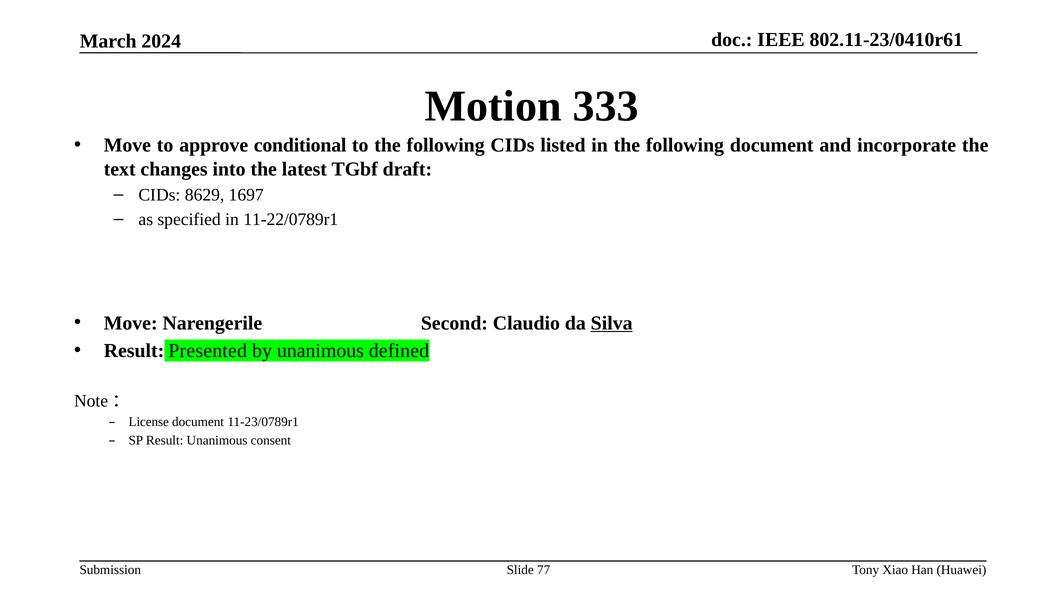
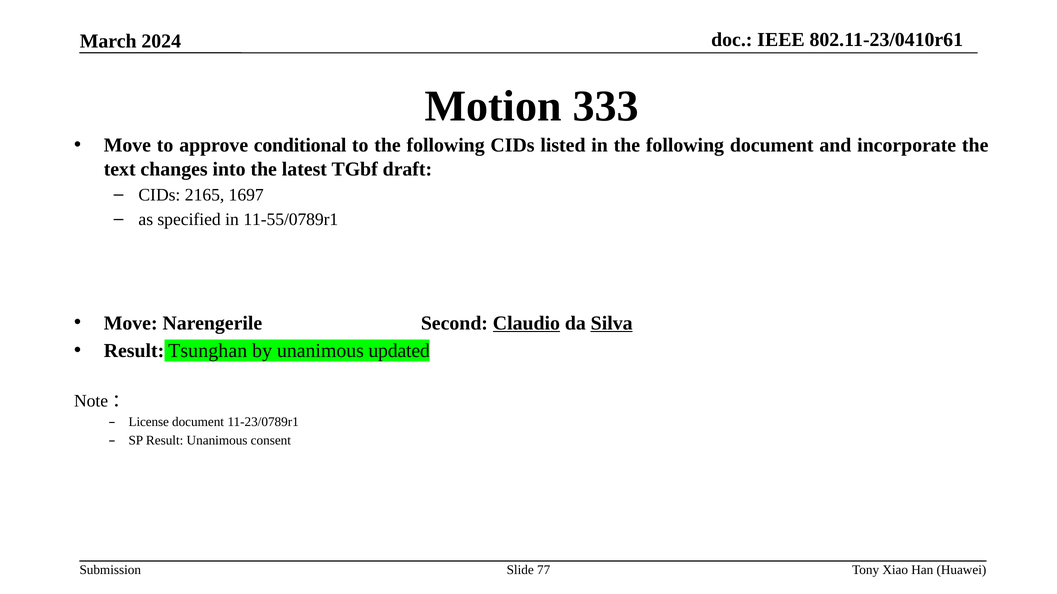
8629: 8629 -> 2165
11-22/0789r1: 11-22/0789r1 -> 11-55/0789r1
Claudio underline: none -> present
Presented: Presented -> Tsunghan
defined: defined -> updated
